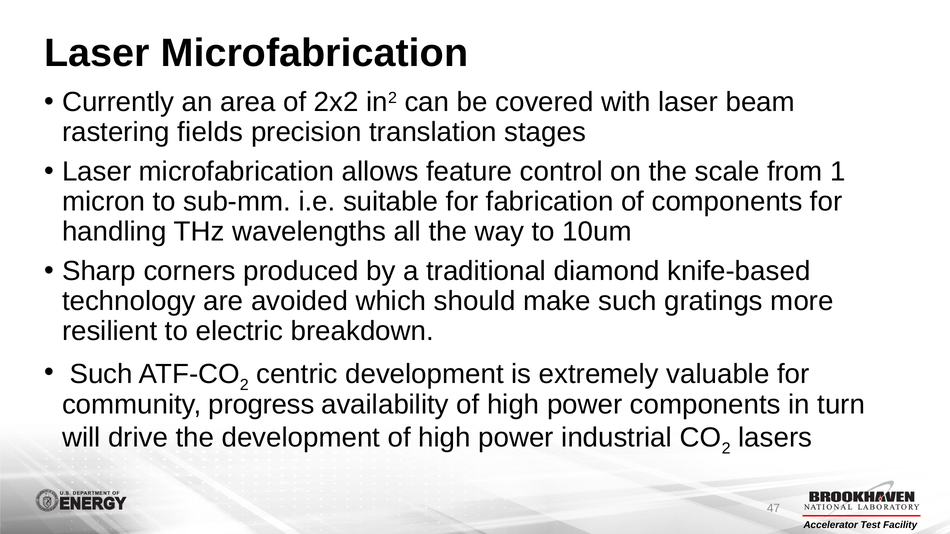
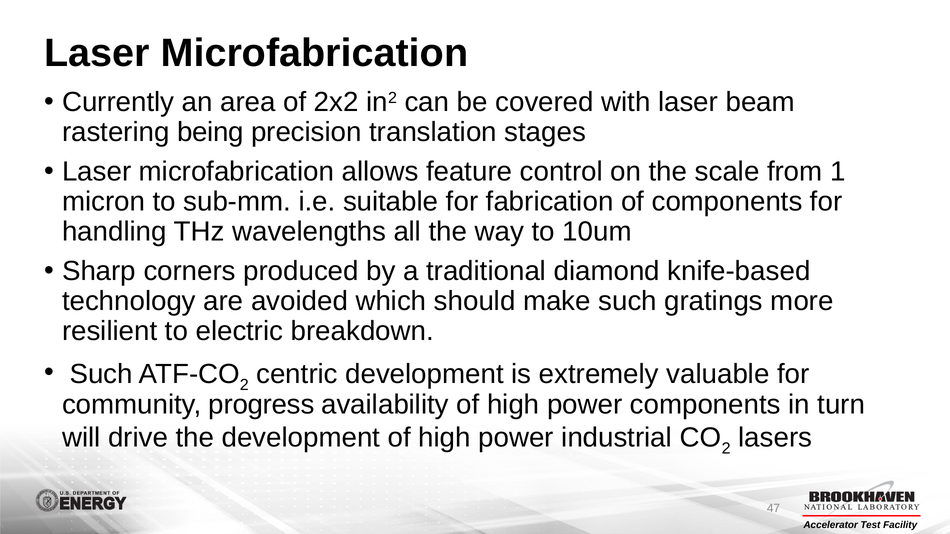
fields: fields -> being
